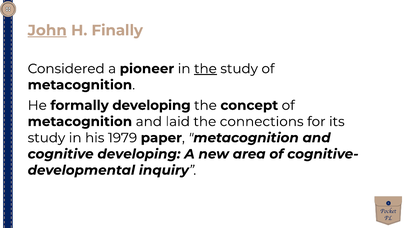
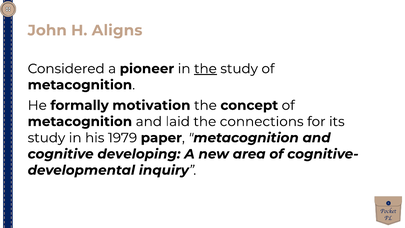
John underline: present -> none
Finally: Finally -> Aligns
formally developing: developing -> motivation
